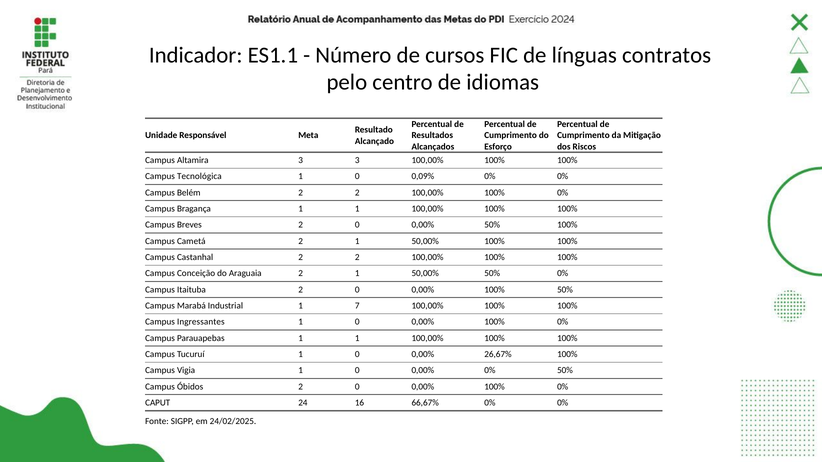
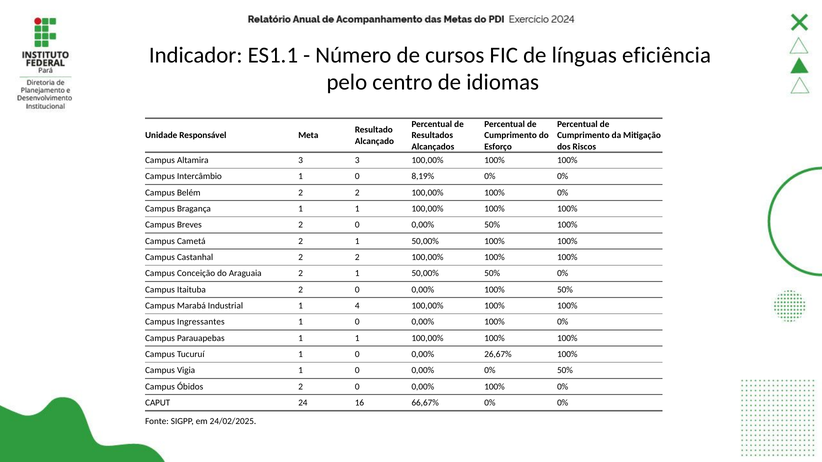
contratos: contratos -> eficiência
Tecnológica: Tecnológica -> Intercâmbio
0,09%: 0,09% -> 8,19%
7: 7 -> 4
